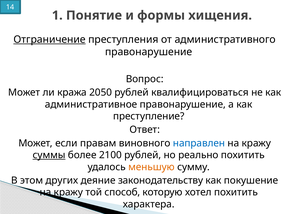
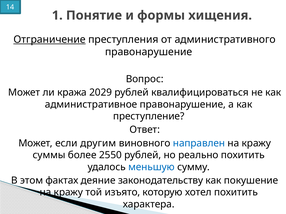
2050: 2050 -> 2029
правам: правам -> другим
суммы underline: present -> none
2100: 2100 -> 2550
меньшую colour: orange -> blue
других: других -> фактах
способ: способ -> изъято
